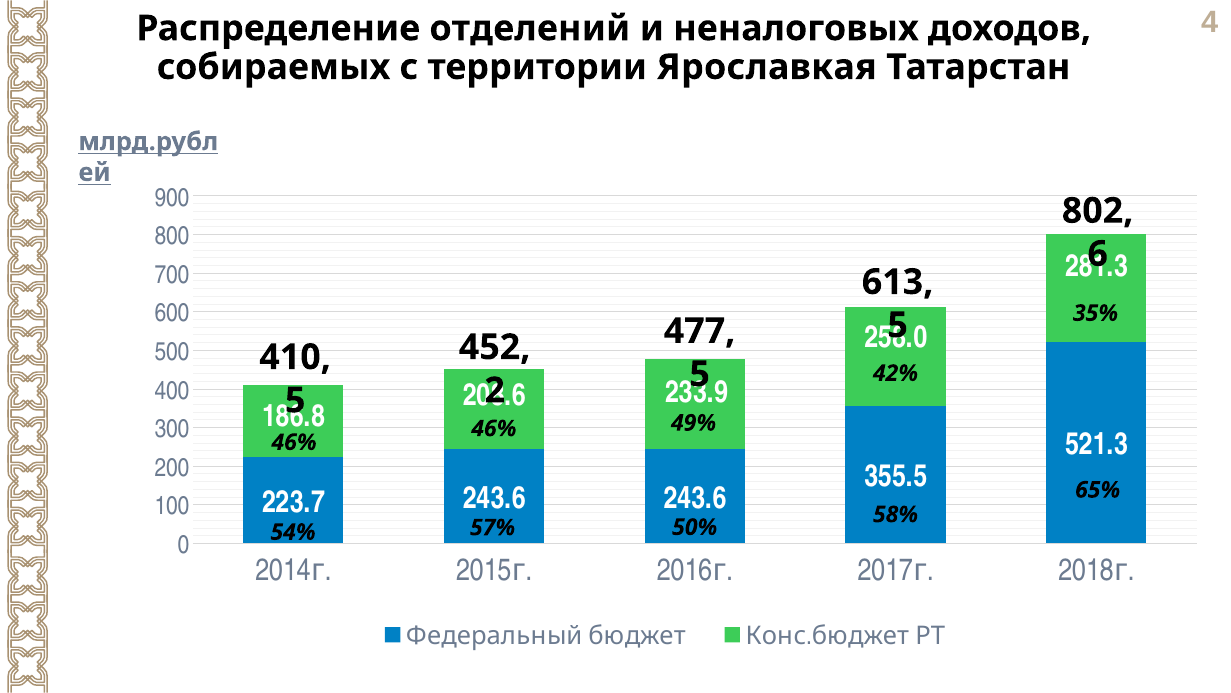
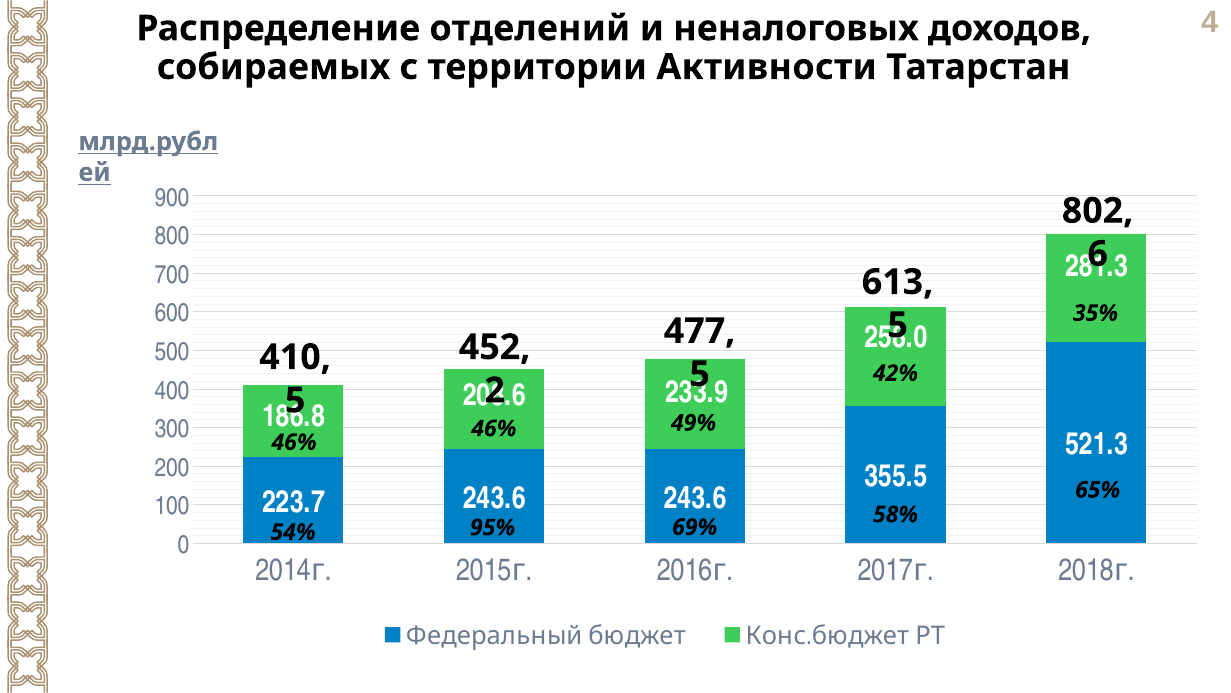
Ярославкая: Ярославкая -> Активности
50%: 50% -> 69%
57%: 57% -> 95%
